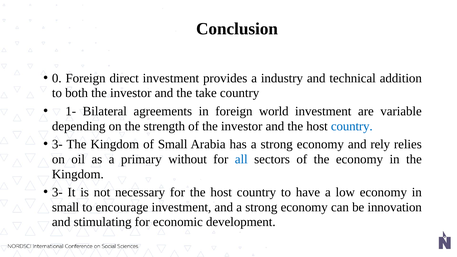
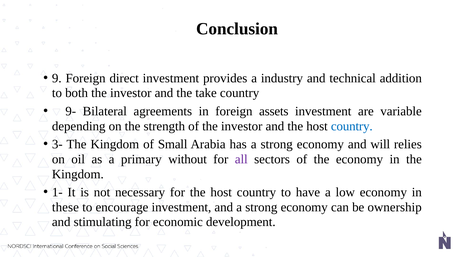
0: 0 -> 9
1-: 1- -> 9-
world: world -> assets
rely: rely -> will
all colour: blue -> purple
3- at (57, 192): 3- -> 1-
small at (66, 207): small -> these
innovation: innovation -> ownership
